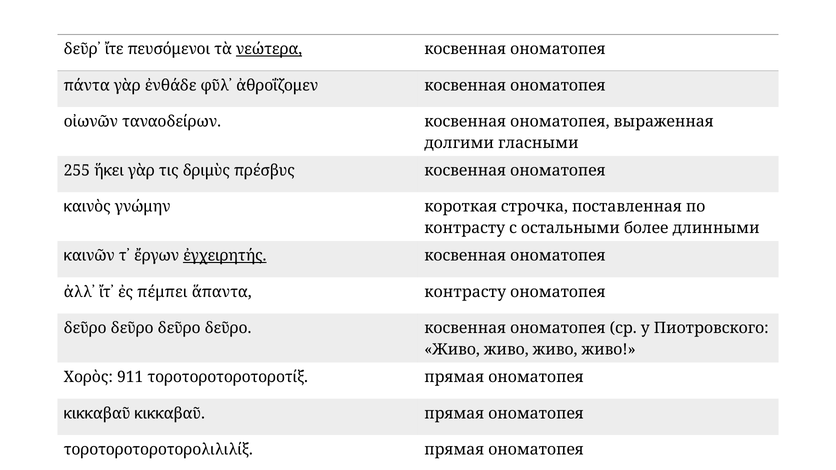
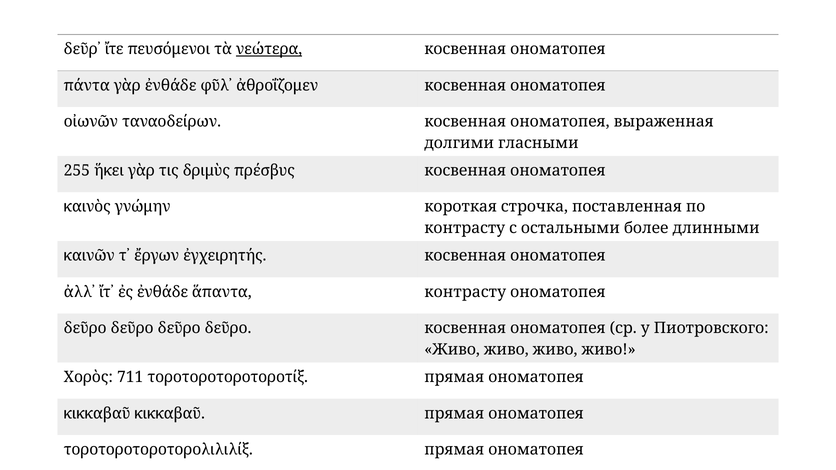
ἐγχειρητής underline: present -> none
ἐς πέμπει: πέμπει -> ἐνθάδε
911: 911 -> 711
